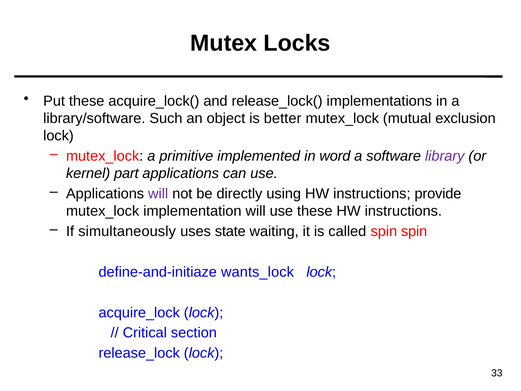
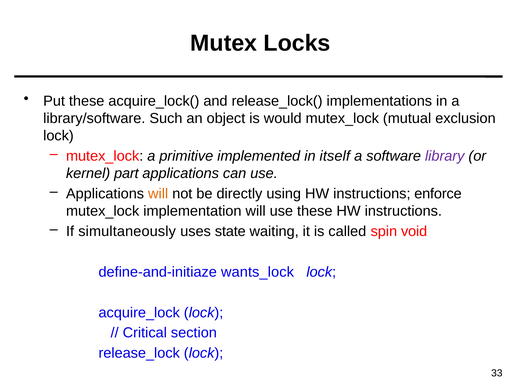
better: better -> would
word: word -> itself
will at (158, 194) colour: purple -> orange
provide: provide -> enforce
spin spin: spin -> void
